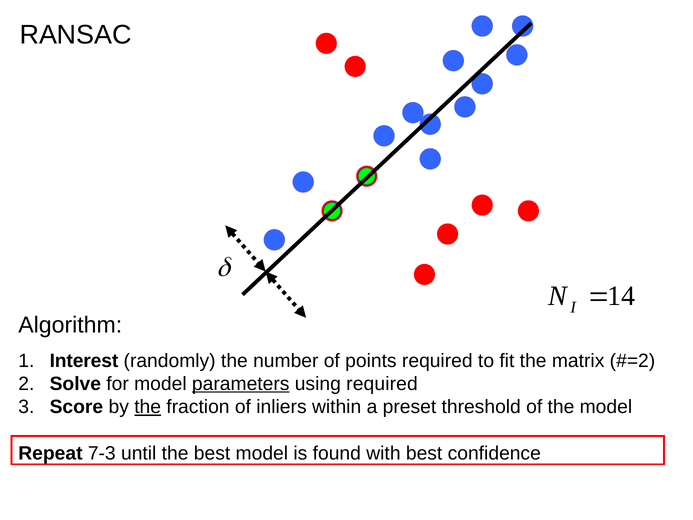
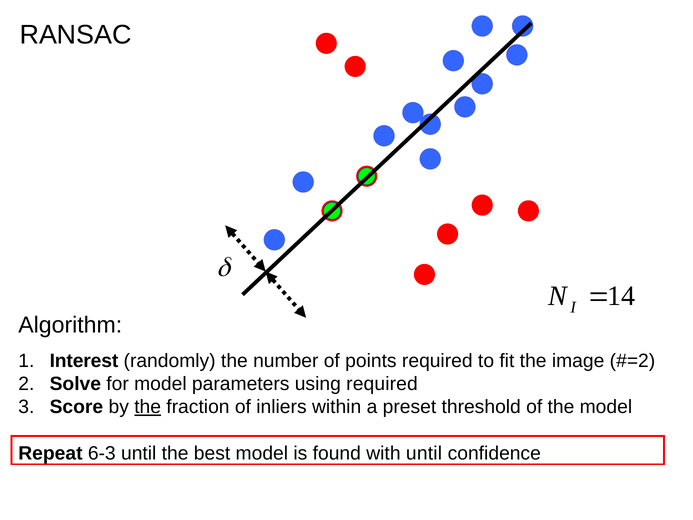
matrix: matrix -> image
parameters underline: present -> none
7-3: 7-3 -> 6-3
with best: best -> until
